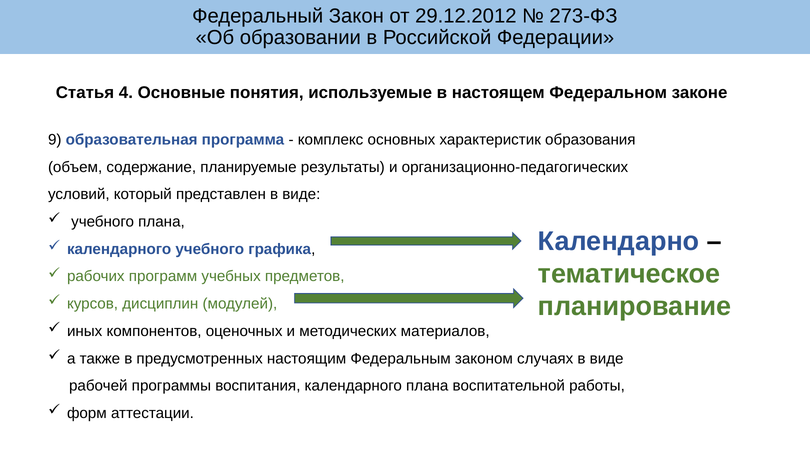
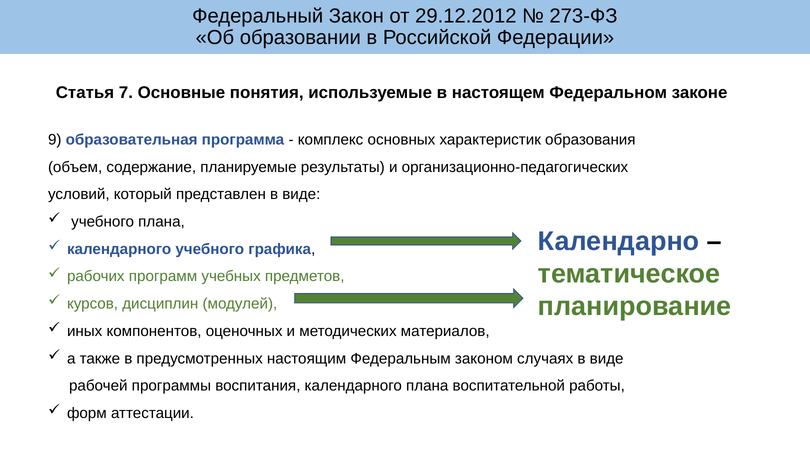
4: 4 -> 7
